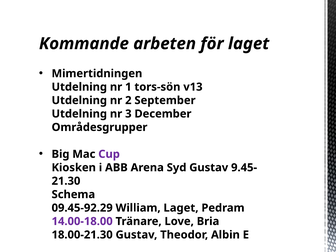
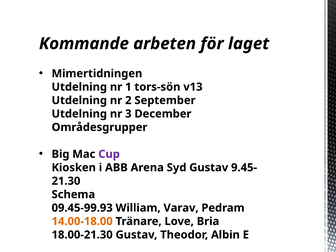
09.45-92.29: 09.45-92.29 -> 09.45-99.93
William Laget: Laget -> Varav
14.00-18.00 colour: purple -> orange
